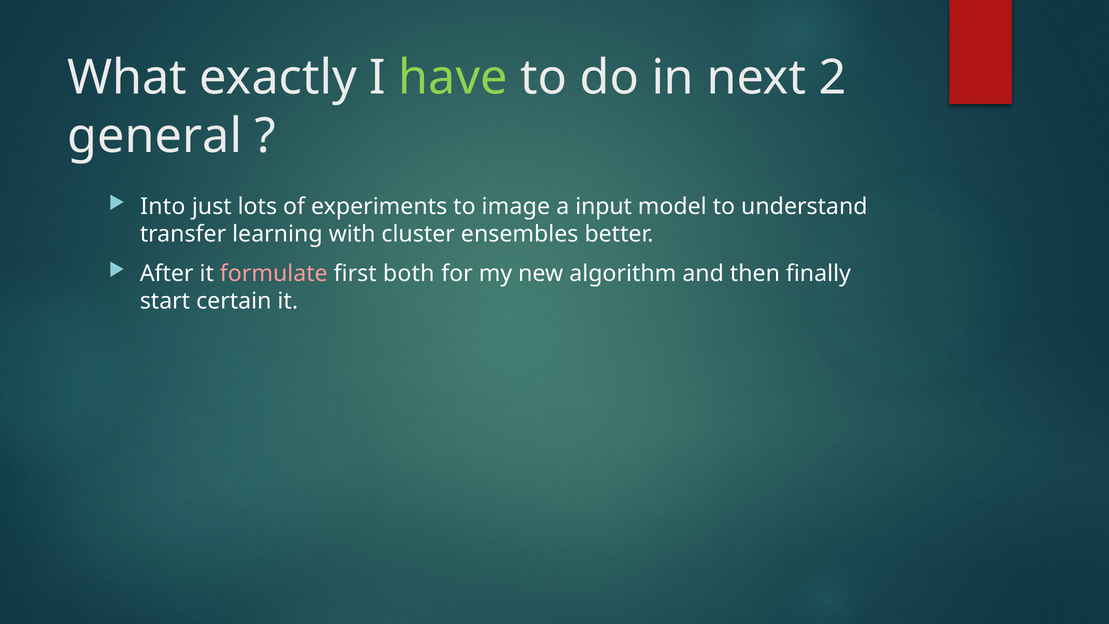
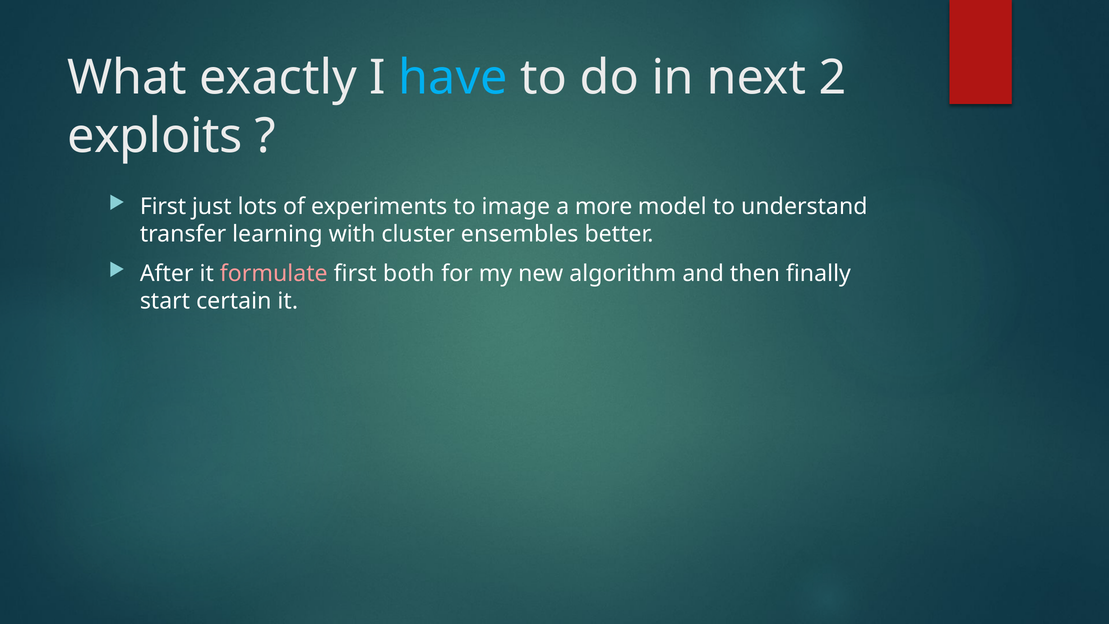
have colour: light green -> light blue
general: general -> exploits
Into at (163, 206): Into -> First
input: input -> more
